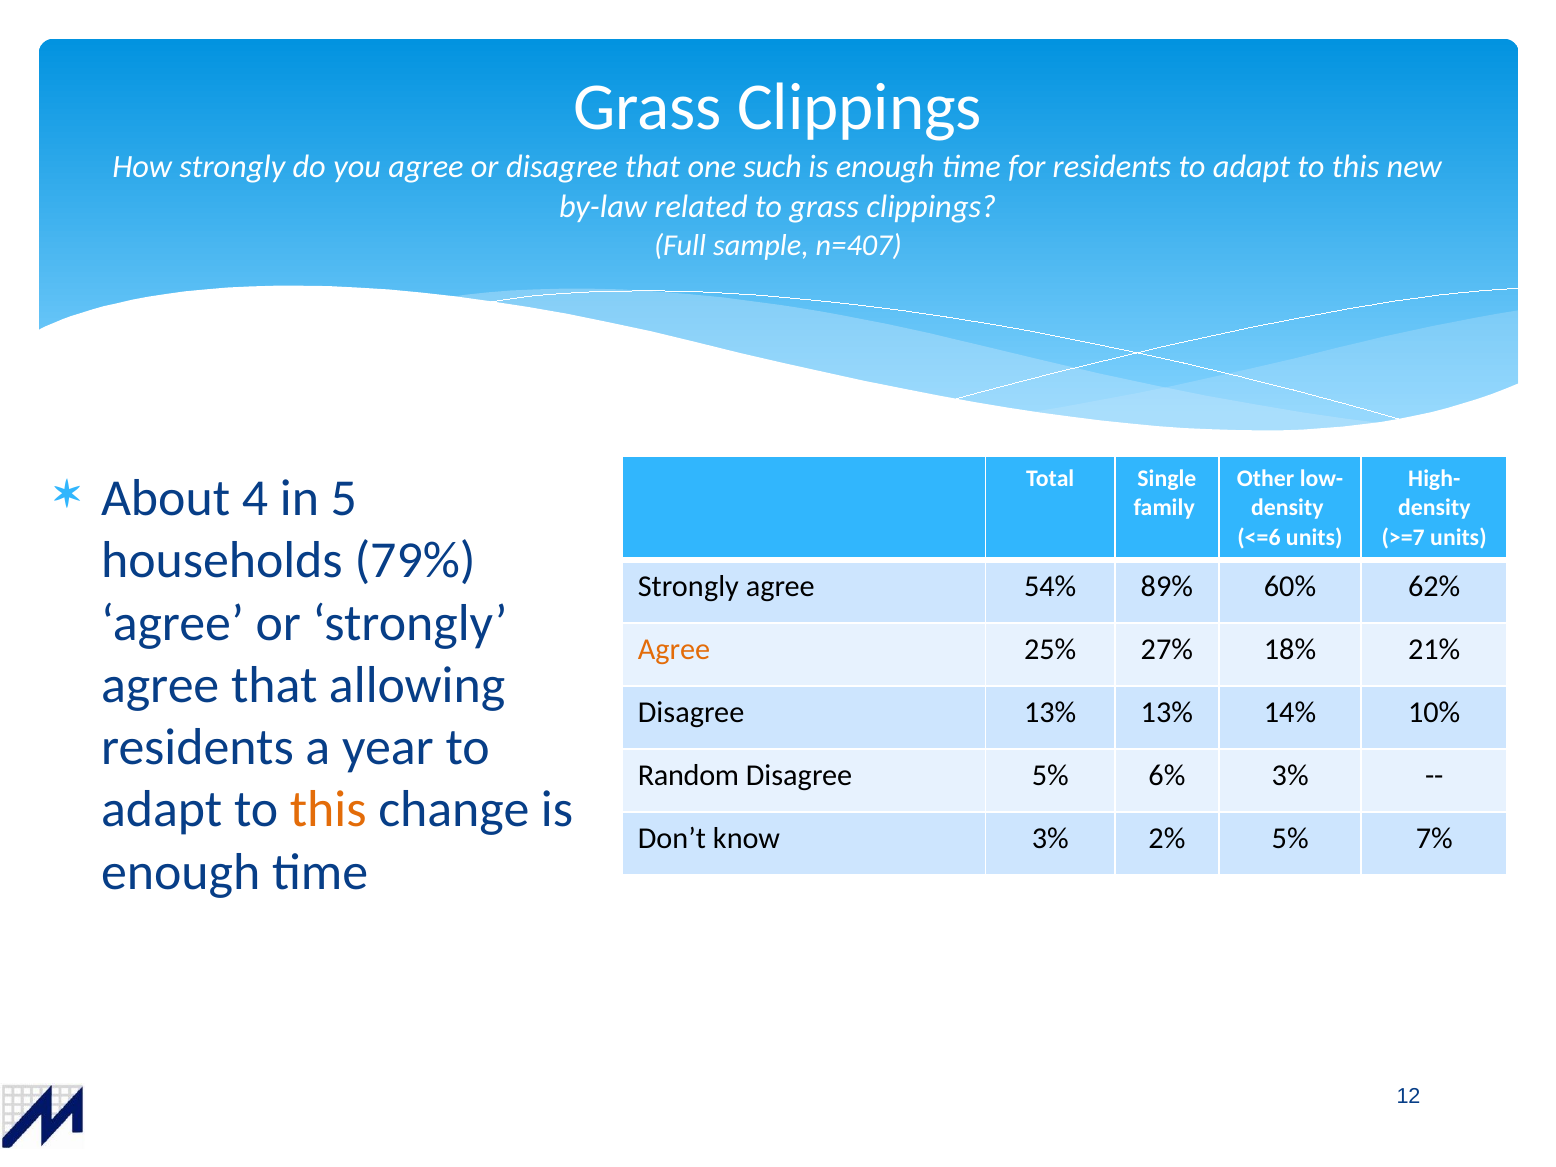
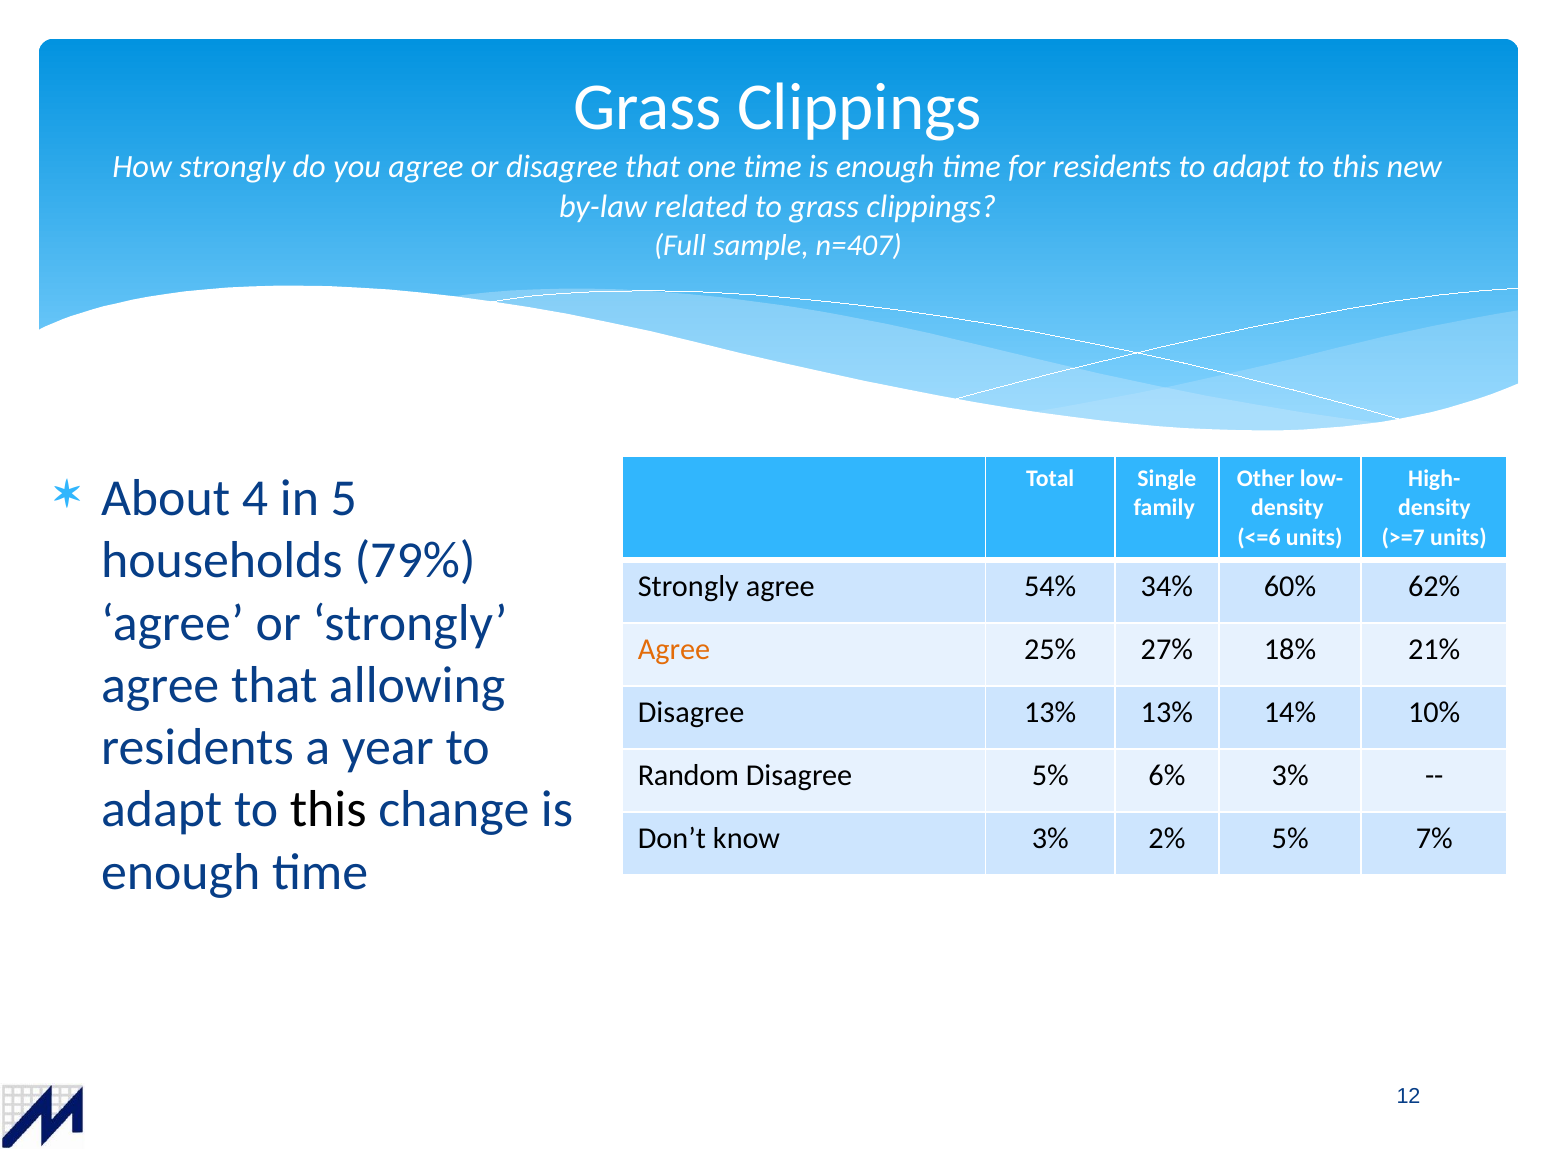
one such: such -> time
89%: 89% -> 34%
this at (328, 810) colour: orange -> black
